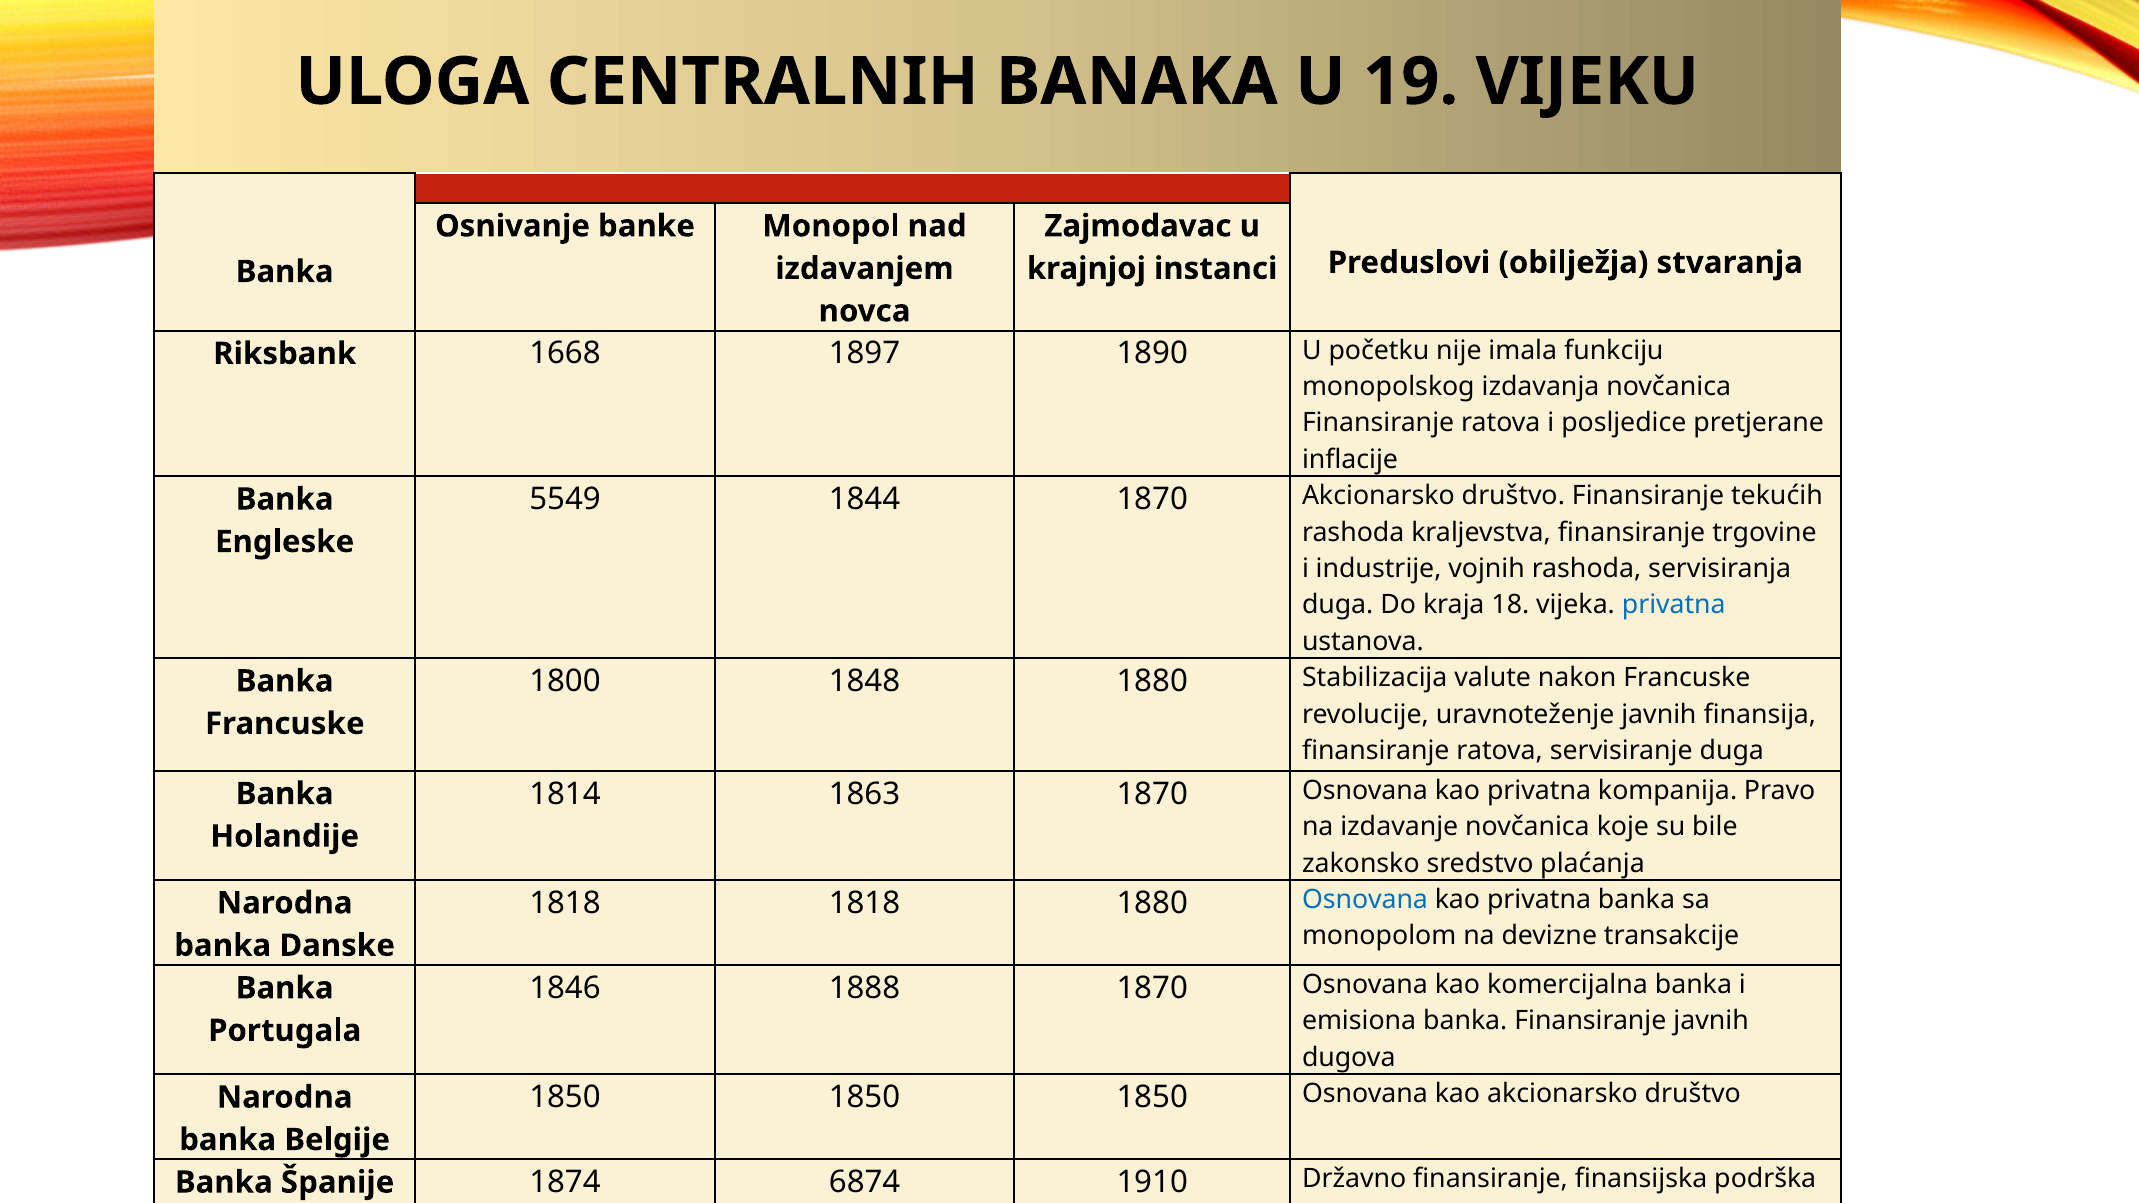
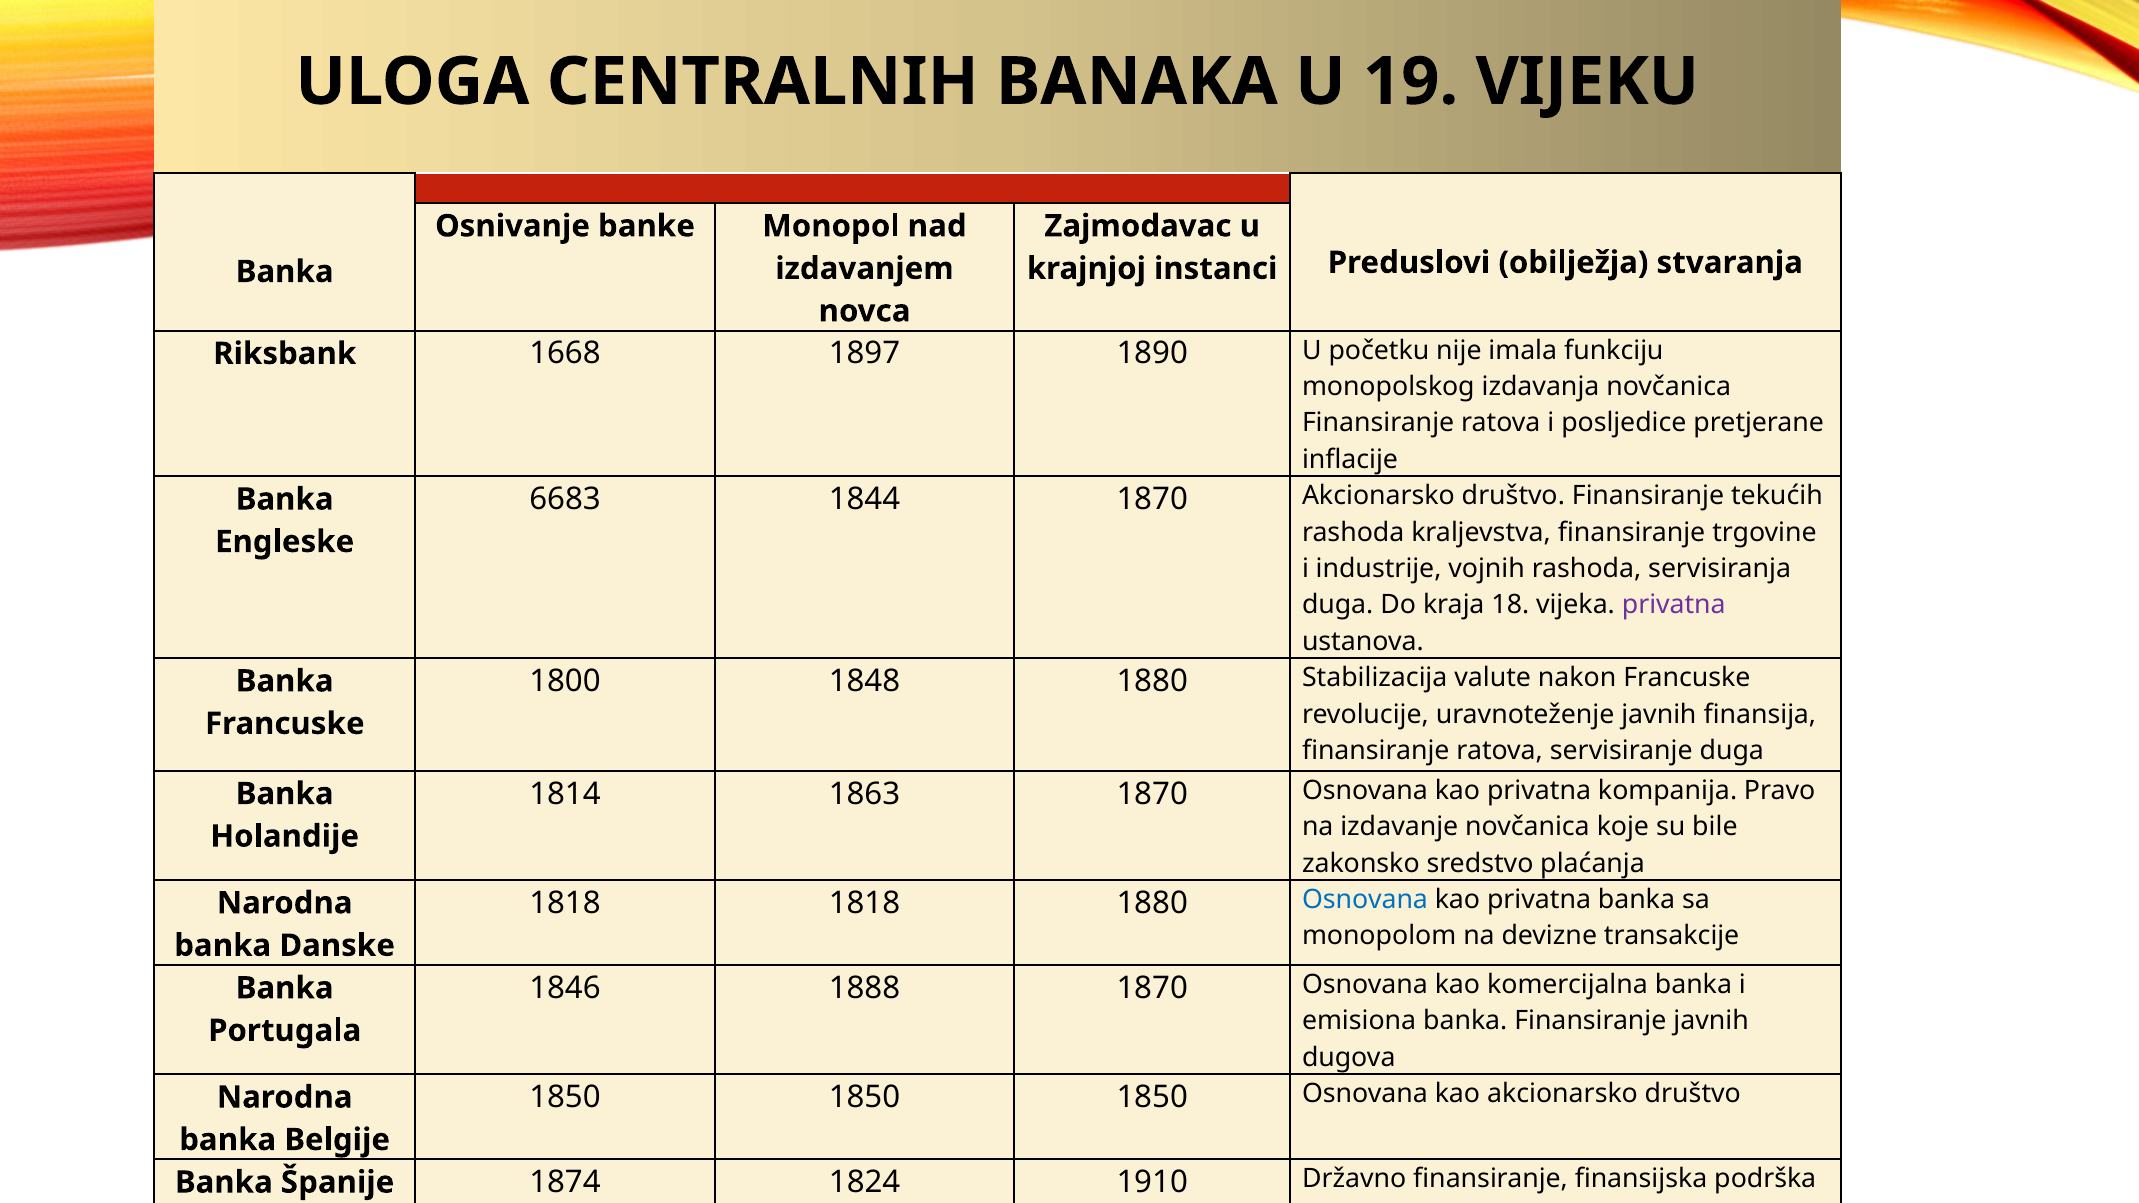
5549: 5549 -> 6683
privatna at (1674, 605) colour: blue -> purple
6874: 6874 -> 1824
